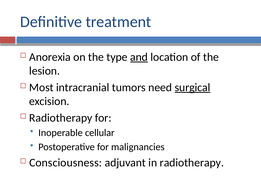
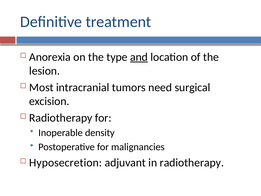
surgical underline: present -> none
cellular: cellular -> density
Consciousness: Consciousness -> Hyposecretion
